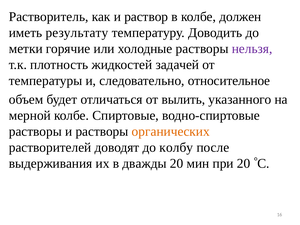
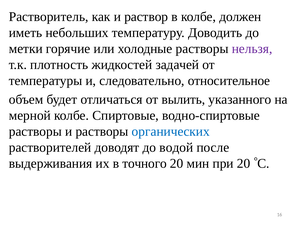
результату: результату -> небольших
органических colour: orange -> blue
колбу: колбу -> водой
дважды: дважды -> точного
